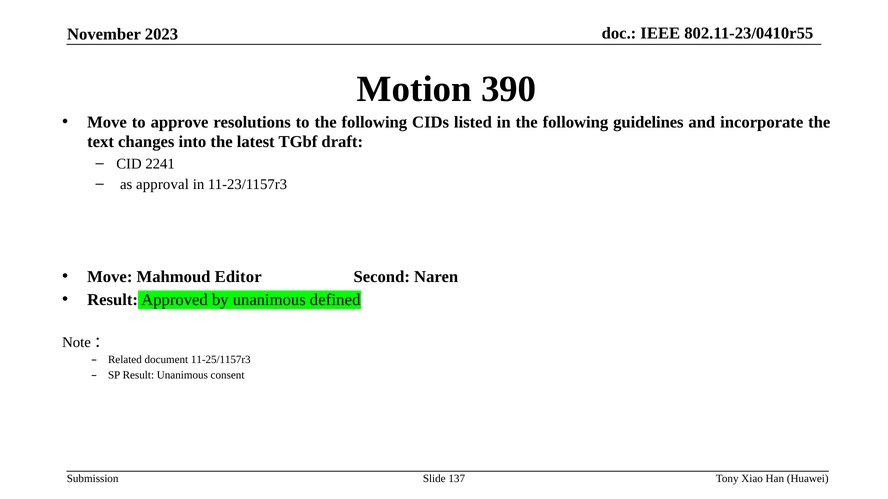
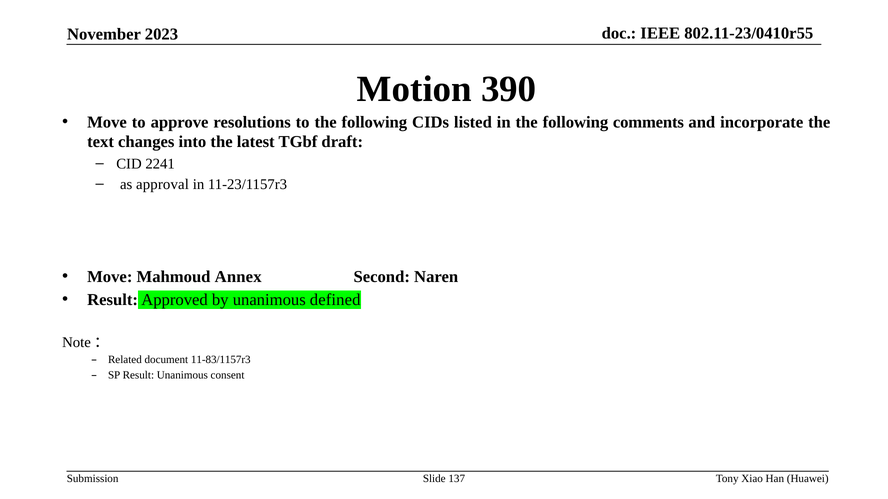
guidelines: guidelines -> comments
Editor: Editor -> Annex
11-25/1157r3: 11-25/1157r3 -> 11-83/1157r3
